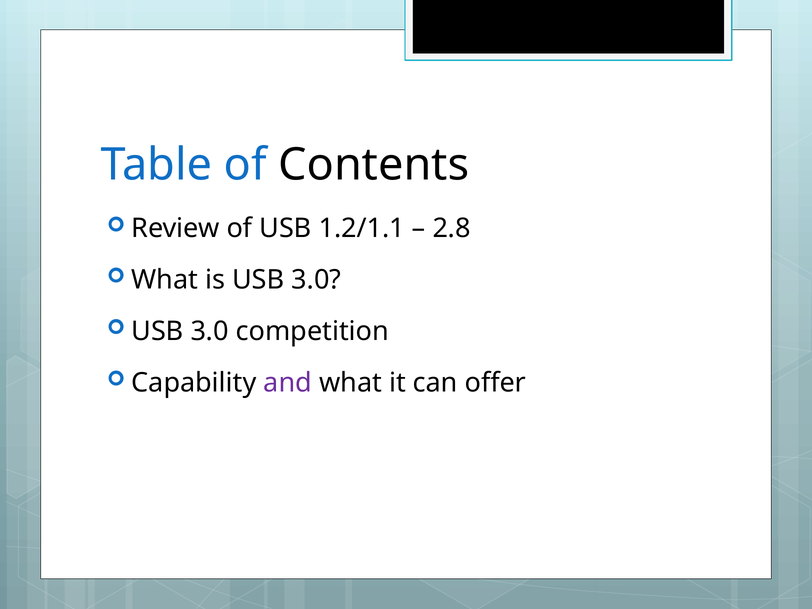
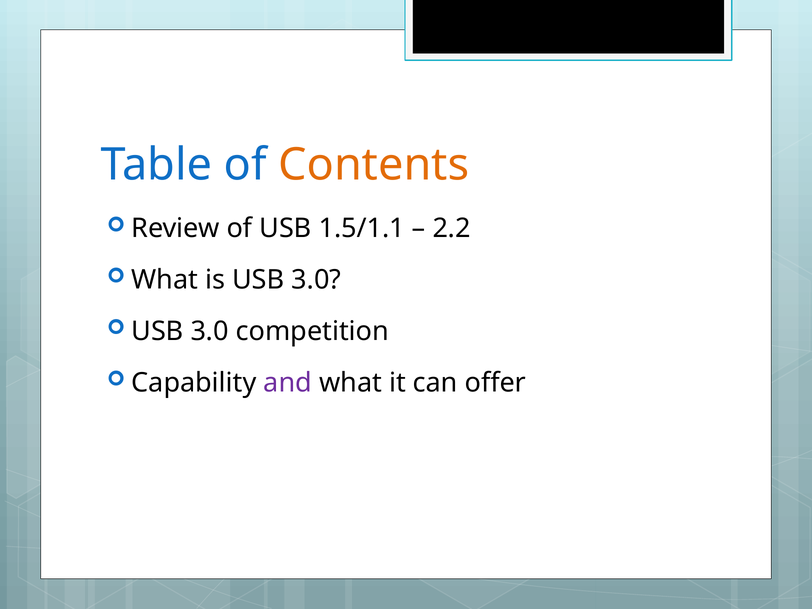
Contents colour: black -> orange
1.2/1.1: 1.2/1.1 -> 1.5/1.1
2.8: 2.8 -> 2.2
